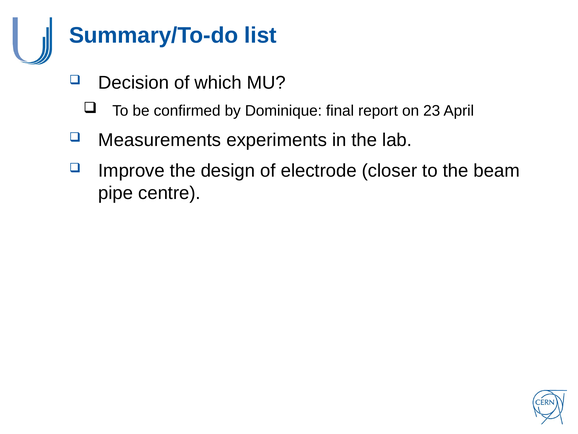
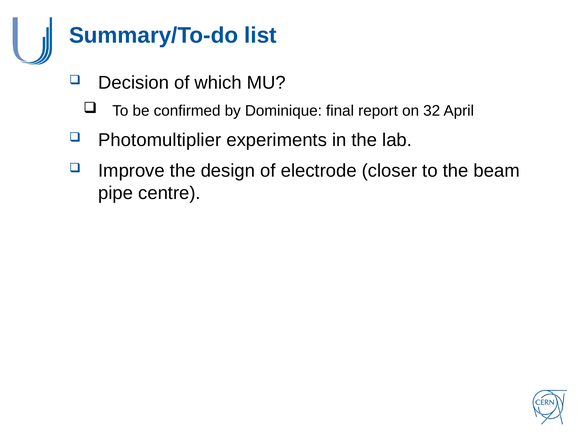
23: 23 -> 32
Measurements: Measurements -> Photomultiplier
